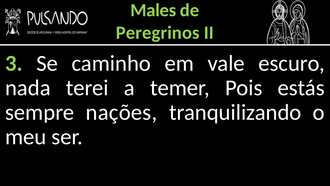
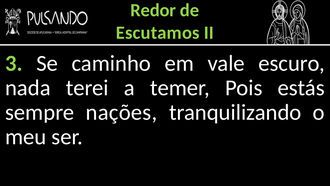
Males: Males -> Redor
Peregrinos: Peregrinos -> Escutamos
